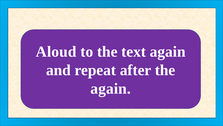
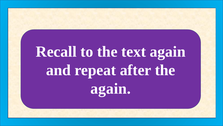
Aloud: Aloud -> Recall
